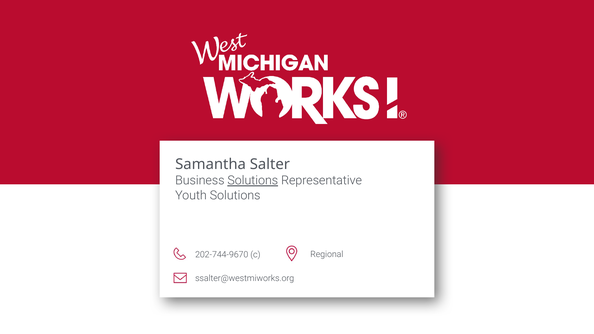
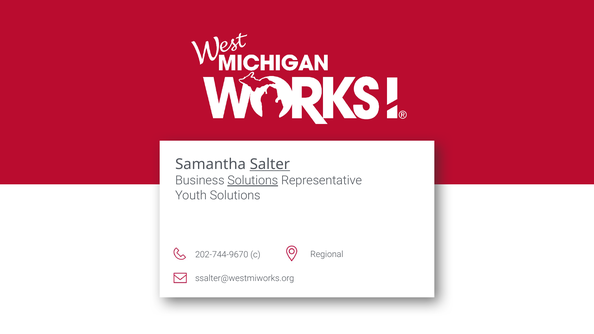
Salter underline: none -> present
